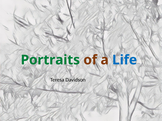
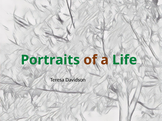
Life colour: blue -> green
